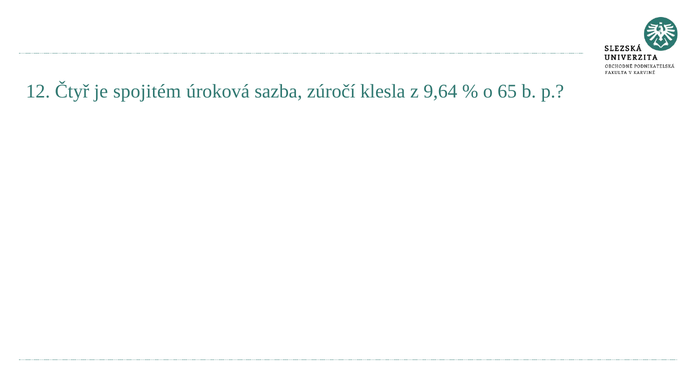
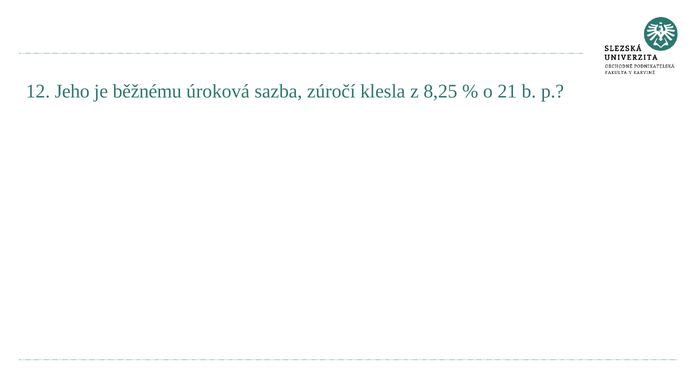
Čtyř: Čtyř -> Jeho
spojitém: spojitém -> běžnému
9,64: 9,64 -> 8,25
65: 65 -> 21
